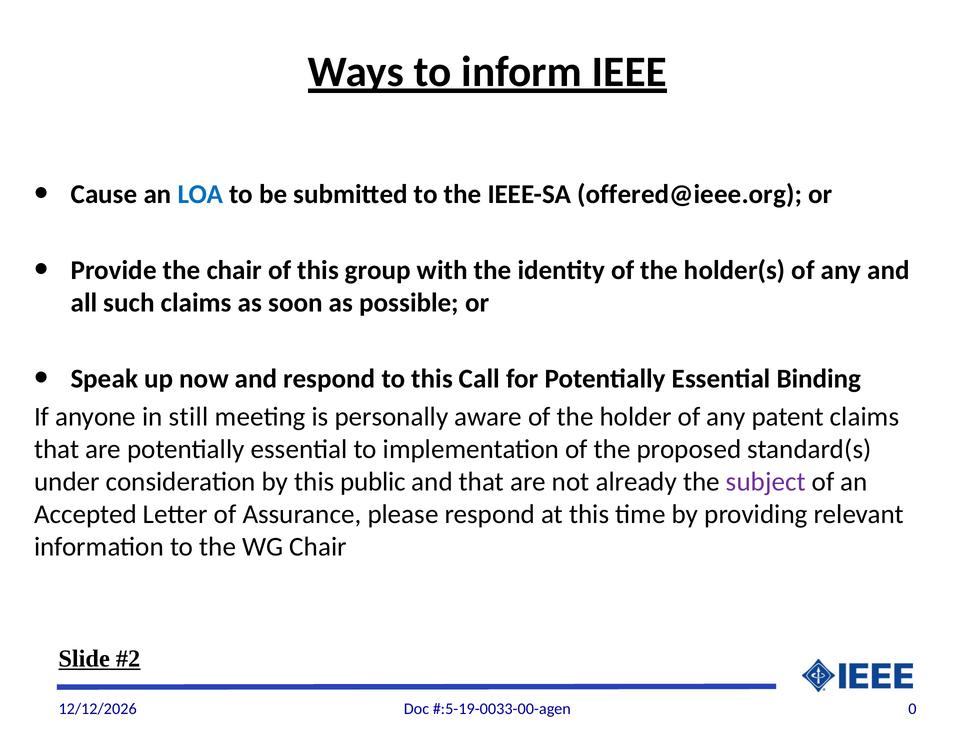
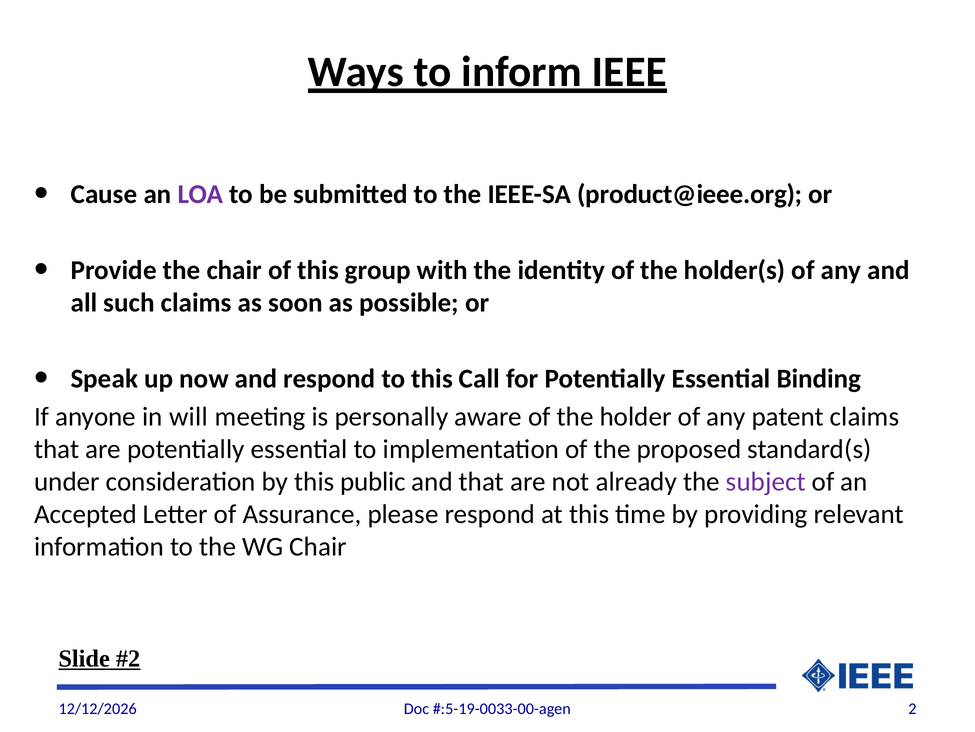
LOA colour: blue -> purple
offered@ieee.org: offered@ieee.org -> product@ieee.org
still: still -> will
0: 0 -> 2
